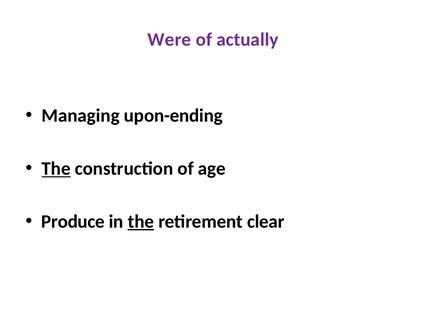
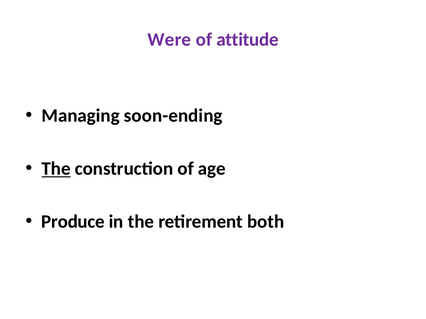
actually: actually -> attitude
upon-ending: upon-ending -> soon-ending
the at (141, 222) underline: present -> none
clear: clear -> both
